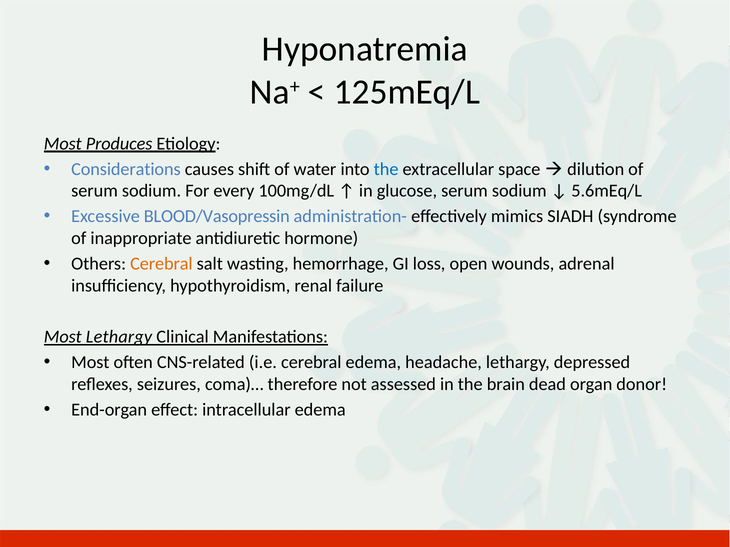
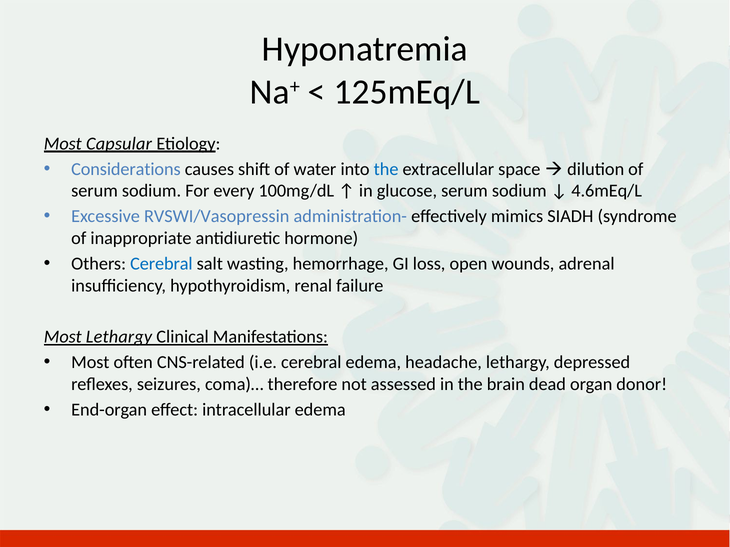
Produces: Produces -> Capsular
5.6mEq/L: 5.6mEq/L -> 4.6mEq/L
BLOOD/Vasopressin: BLOOD/Vasopressin -> RVSWI/Vasopressin
Cerebral at (161, 264) colour: orange -> blue
